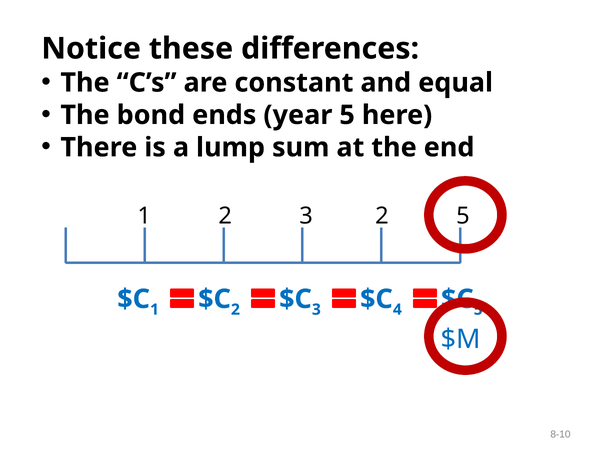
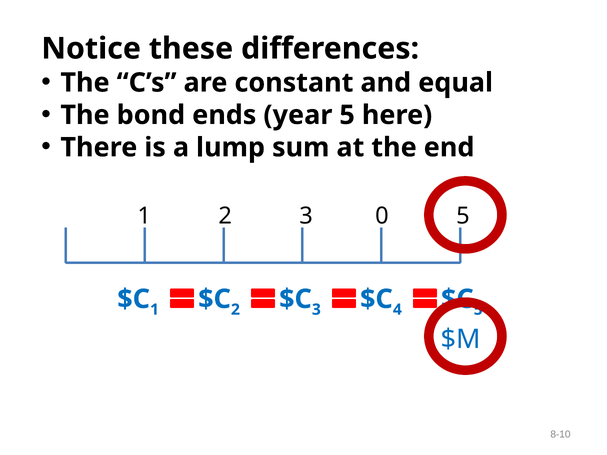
3 2: 2 -> 0
